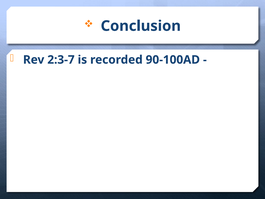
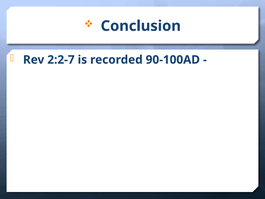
2:3-7: 2:3-7 -> 2:2-7
